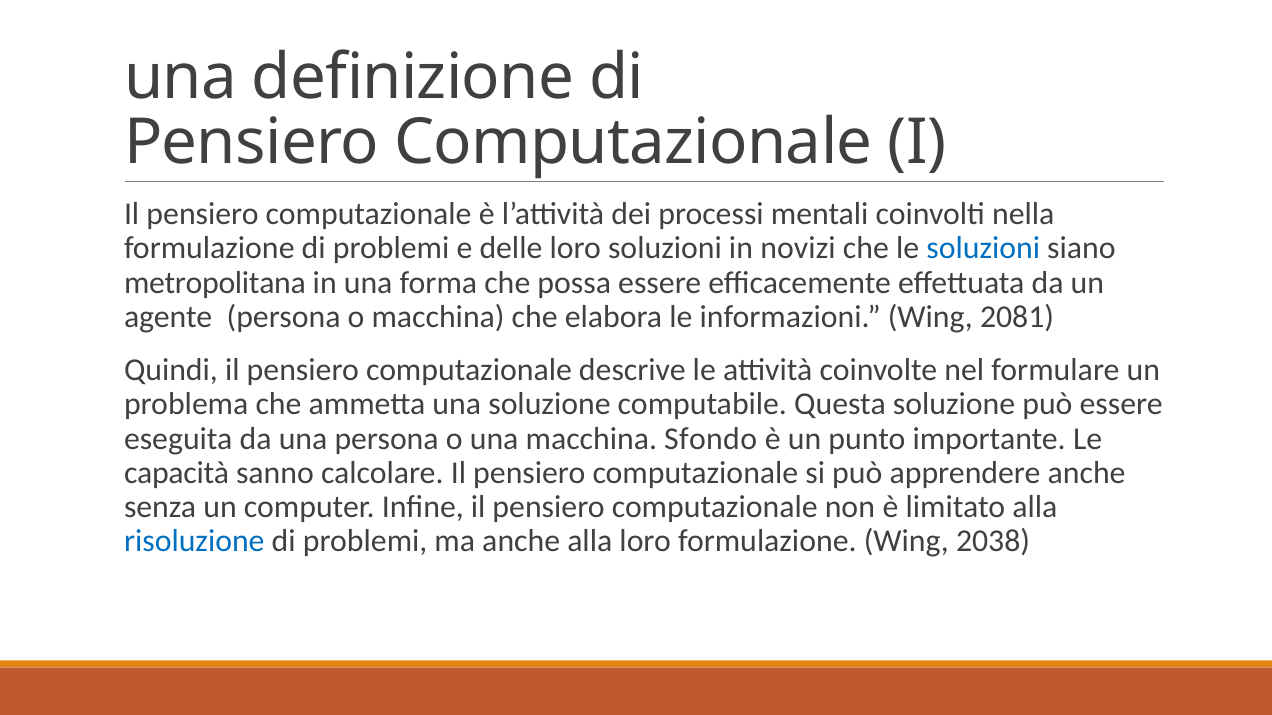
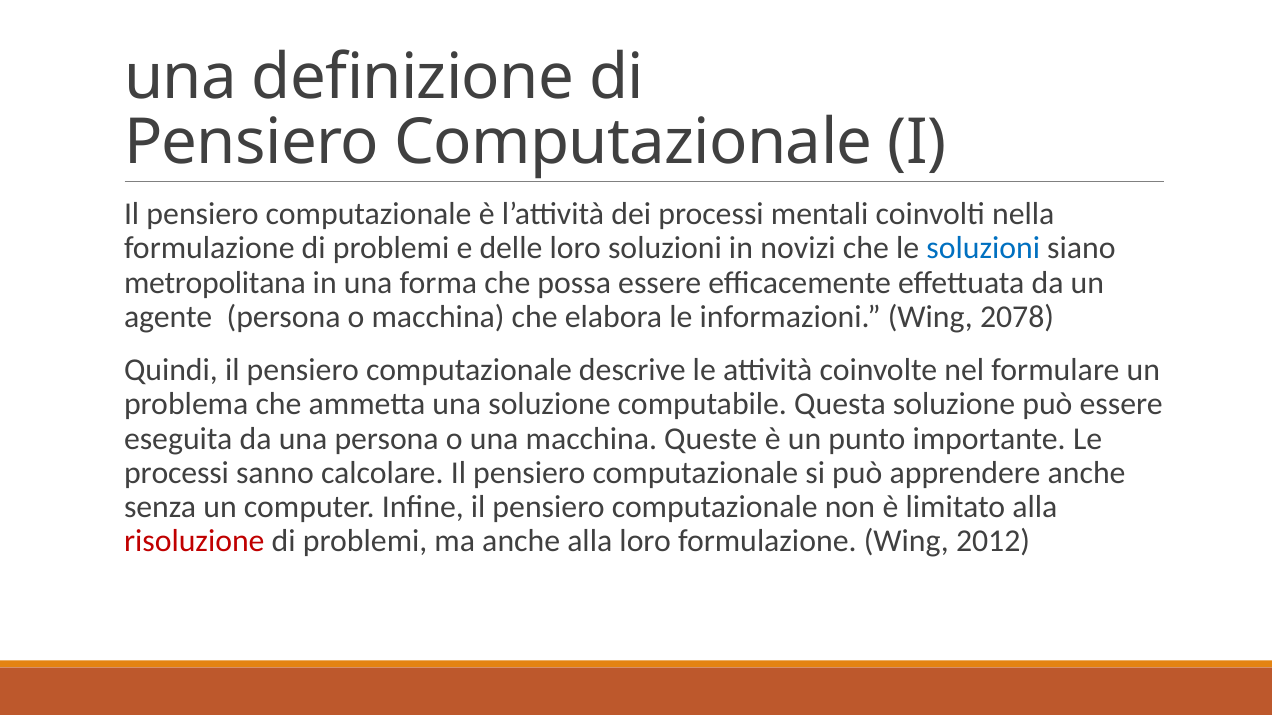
2081: 2081 -> 2078
Sfondo: Sfondo -> Queste
capacità at (177, 473): capacità -> processi
risoluzione colour: blue -> red
2038: 2038 -> 2012
